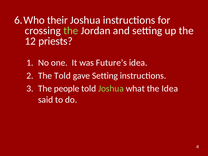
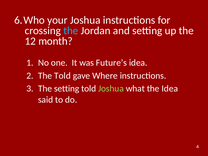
their: their -> your
the at (71, 31) colour: light green -> light blue
priests: priests -> month
gave Setting: Setting -> Where
The people: people -> setting
